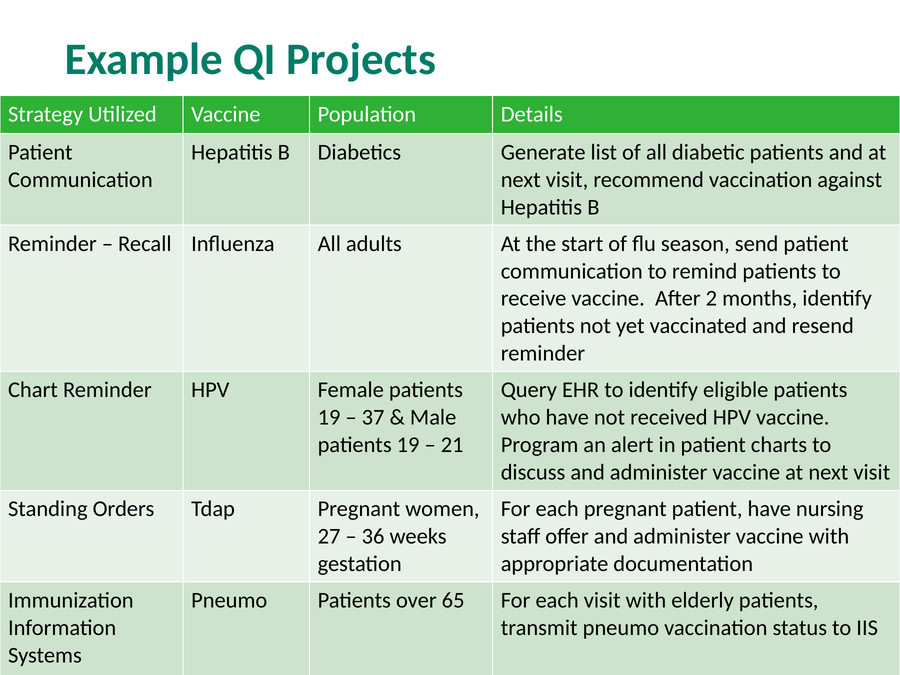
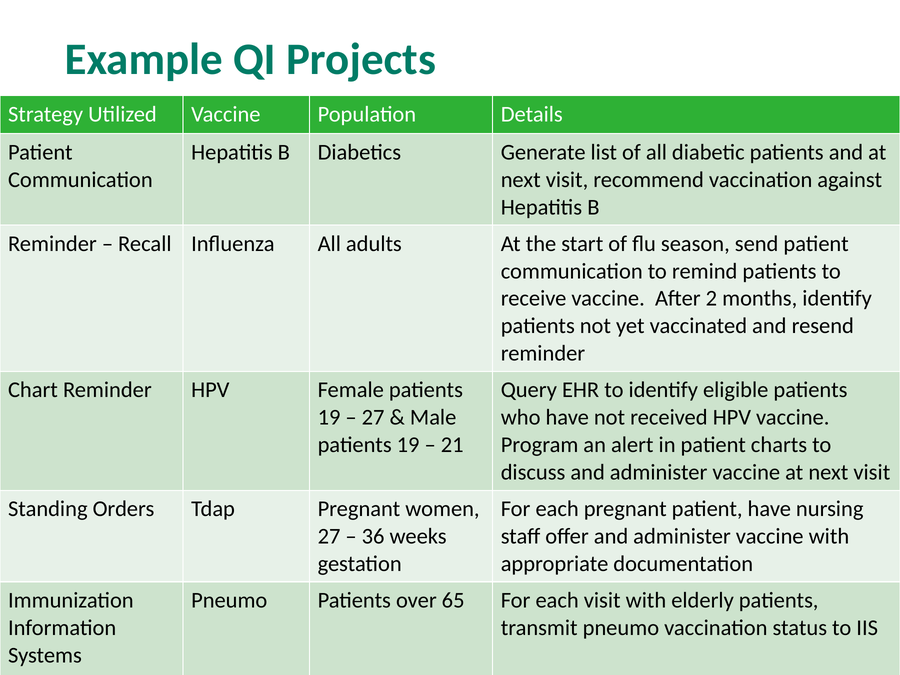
37 at (373, 417): 37 -> 27
